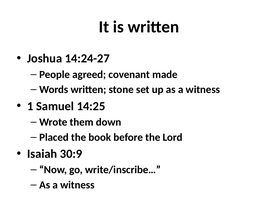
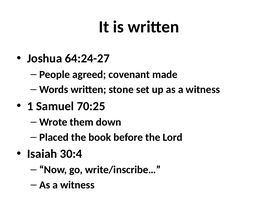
14:24-27: 14:24-27 -> 64:24-27
14:25: 14:25 -> 70:25
30:9: 30:9 -> 30:4
